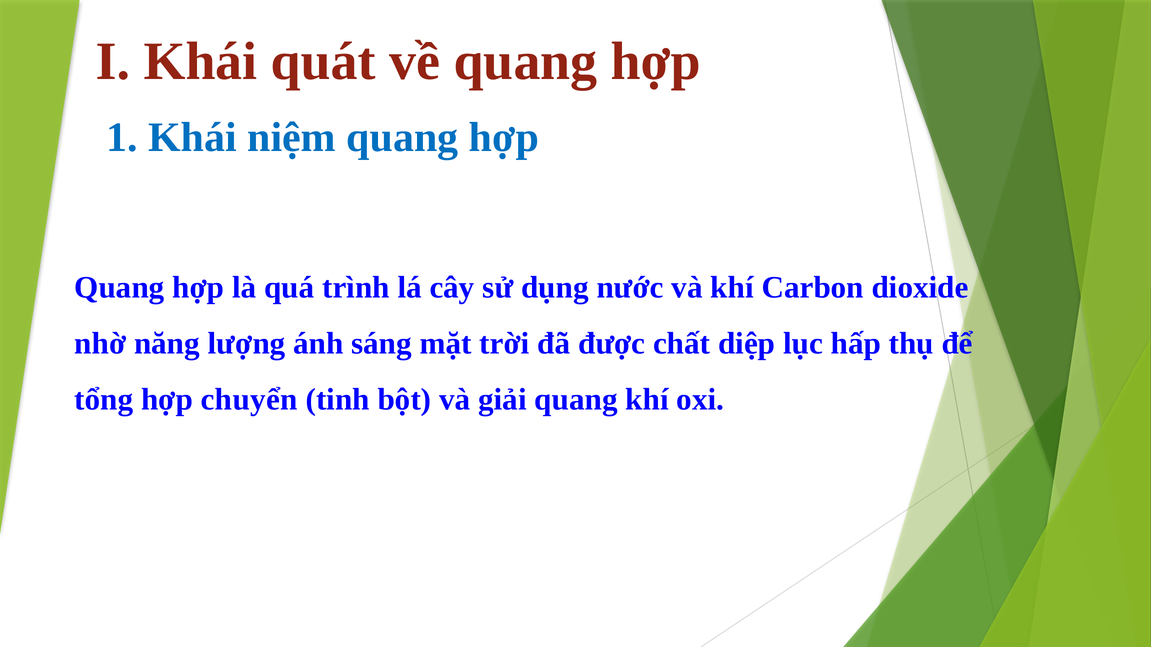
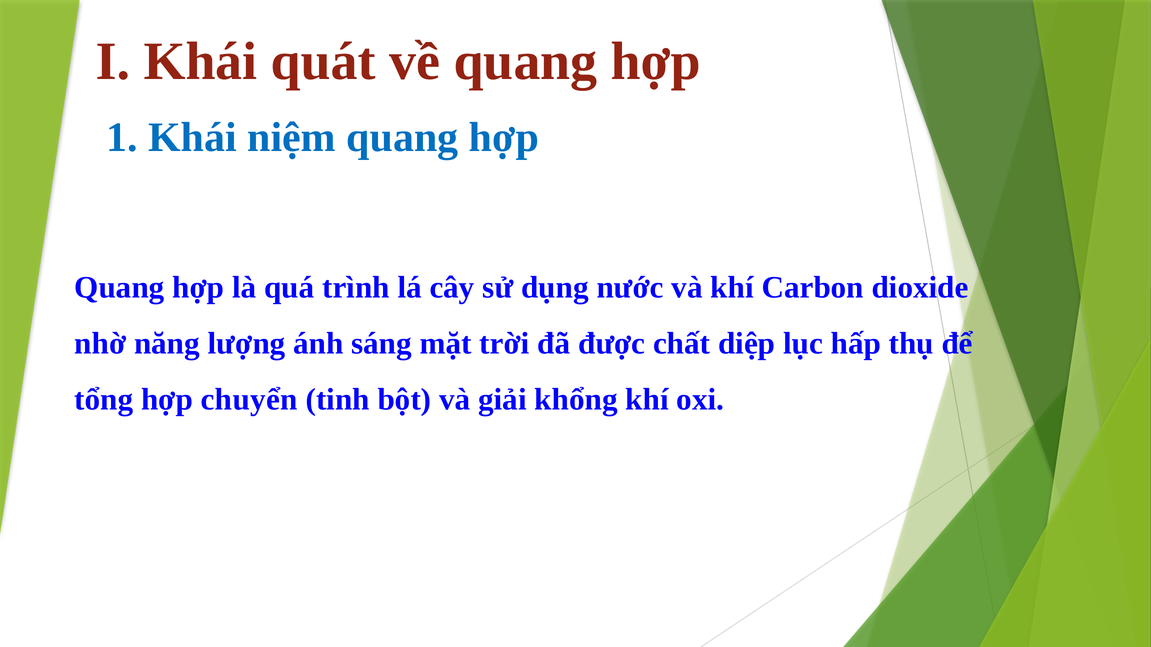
giải quang: quang -> khổng
